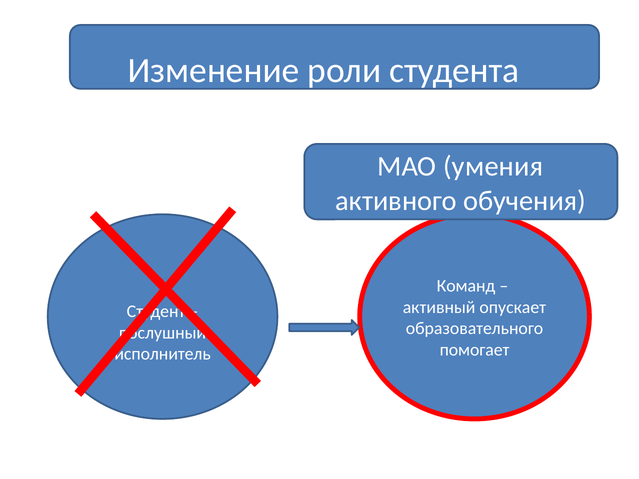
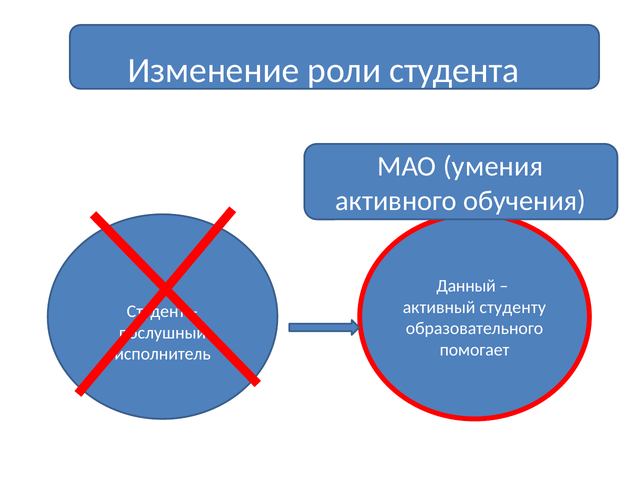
Команд: Команд -> Данный
опускает: опускает -> студенту
